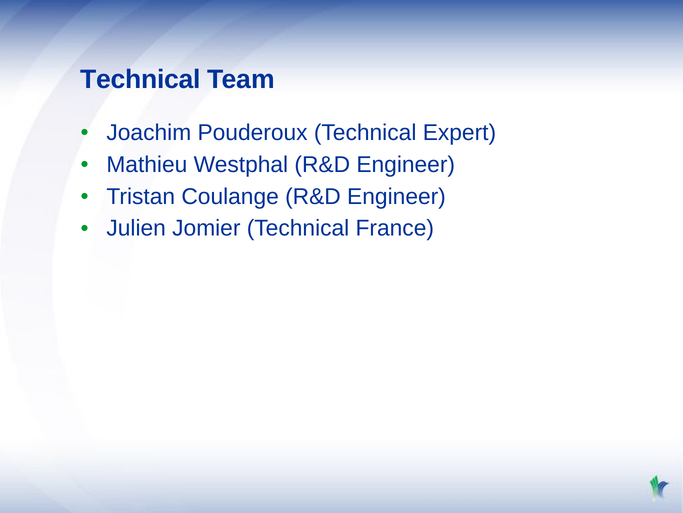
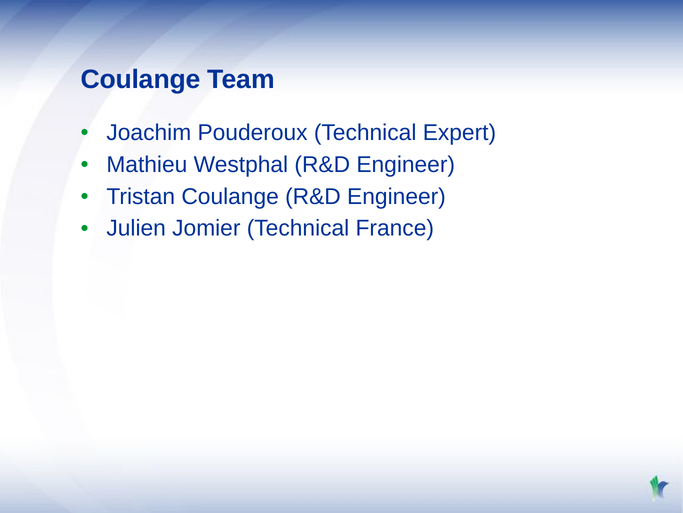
Technical at (141, 79): Technical -> Coulange
